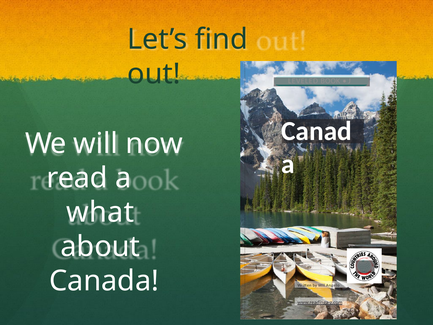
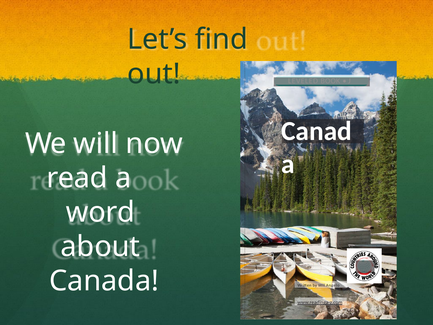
what: what -> word
